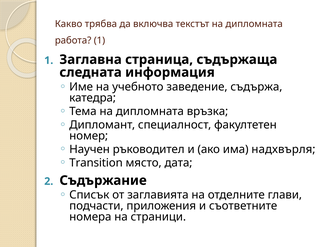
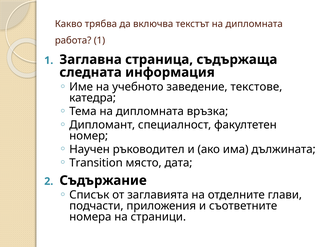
съдържа: съдържа -> текстове
надхвърля: надхвърля -> дължината
